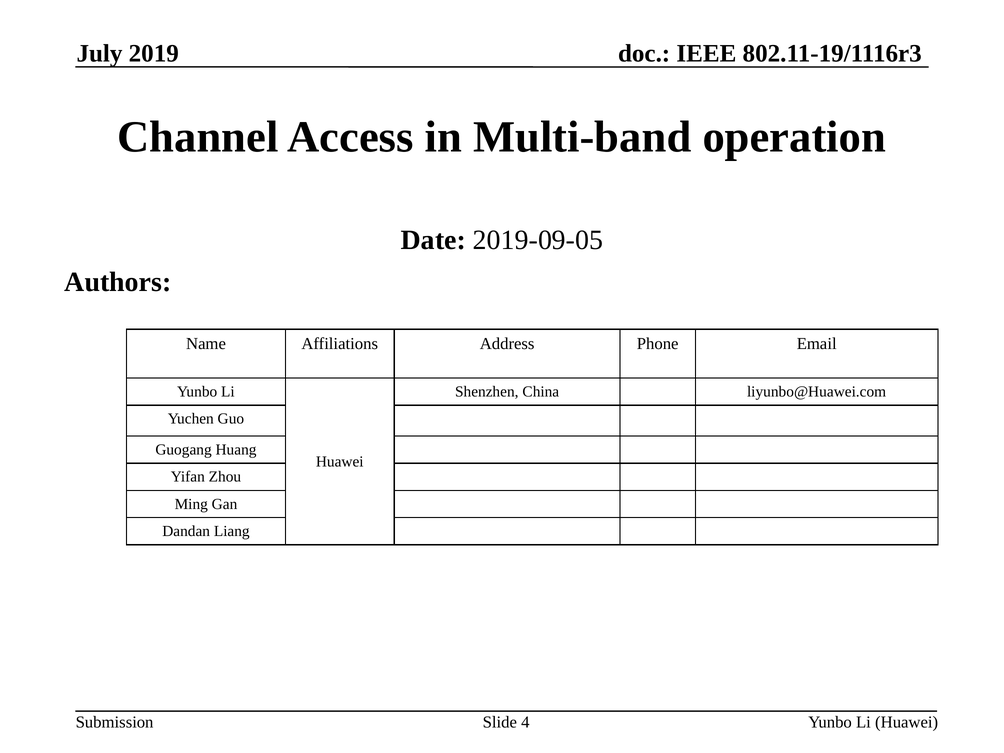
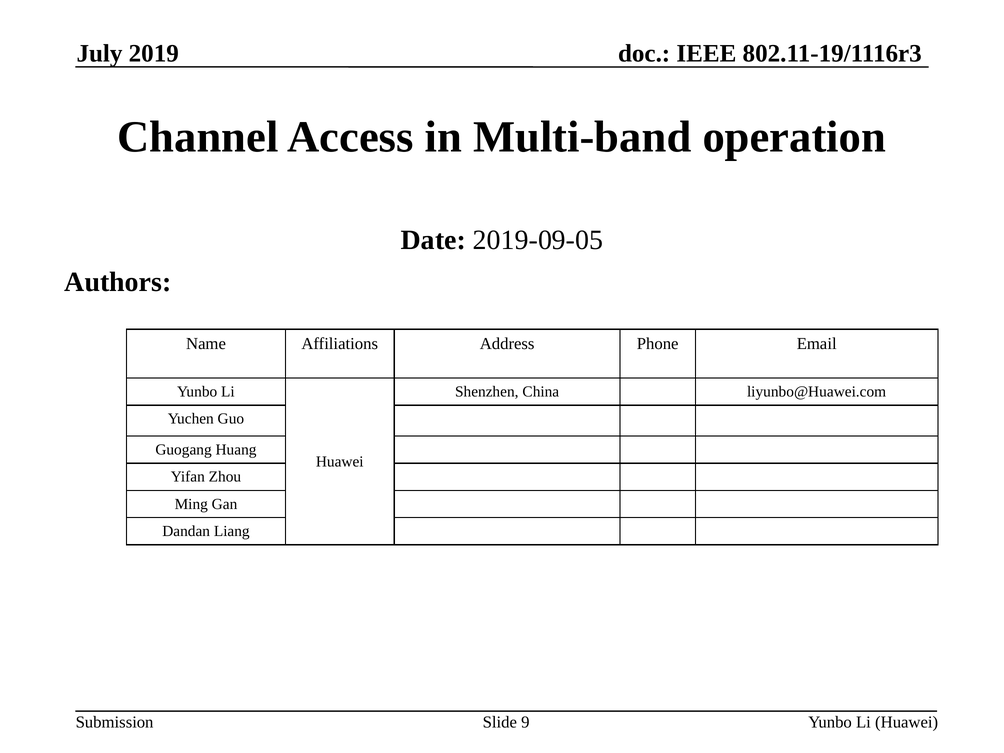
4: 4 -> 9
